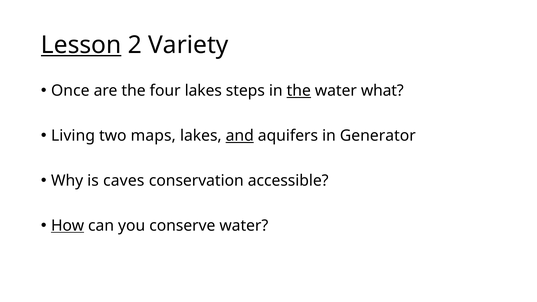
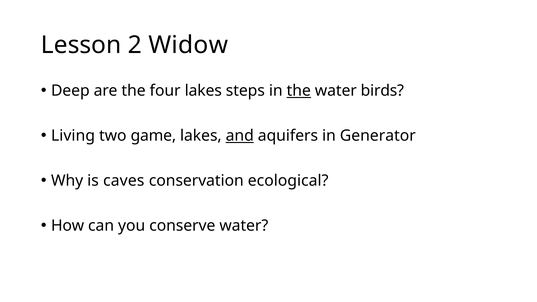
Lesson underline: present -> none
Variety: Variety -> Widow
Once: Once -> Deep
what: what -> birds
maps: maps -> game
accessible: accessible -> ecological
How underline: present -> none
